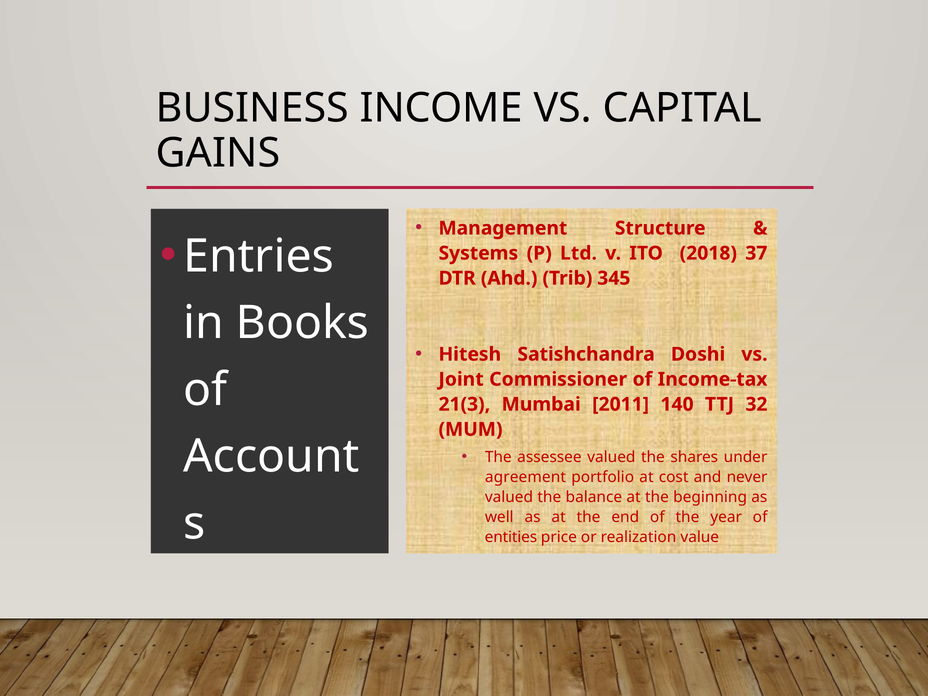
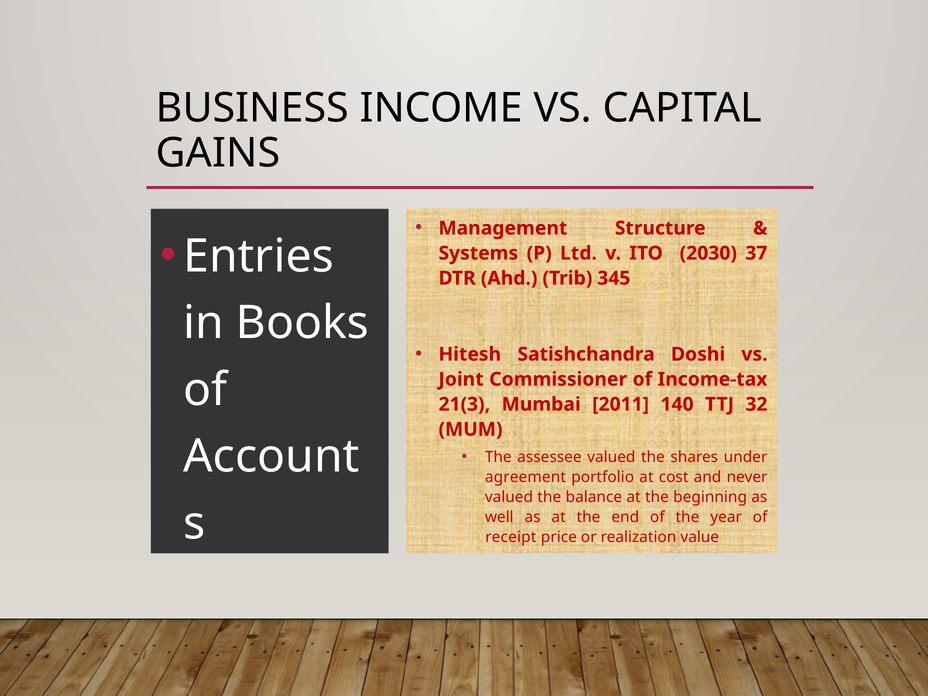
2018: 2018 -> 2030
entities: entities -> receipt
